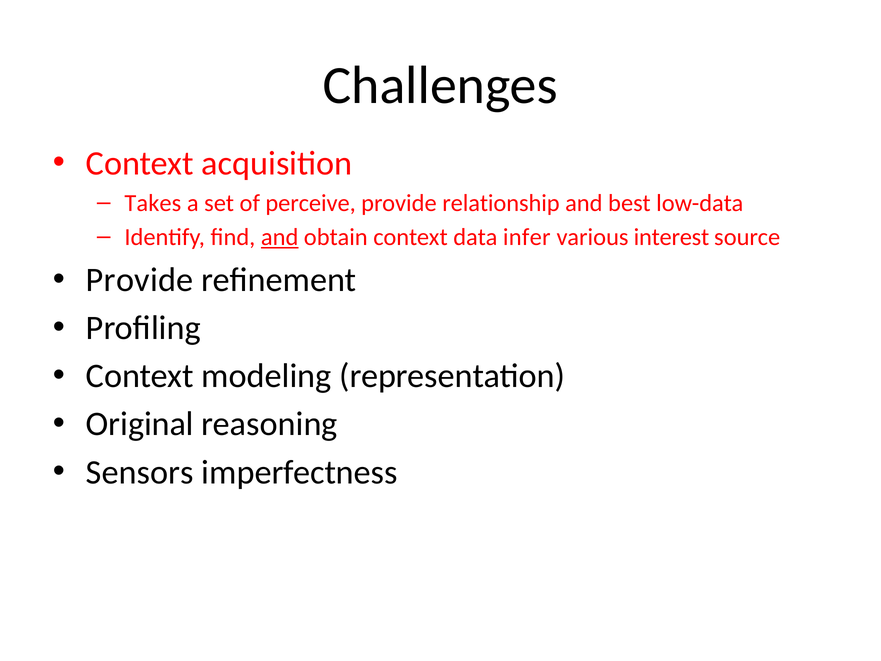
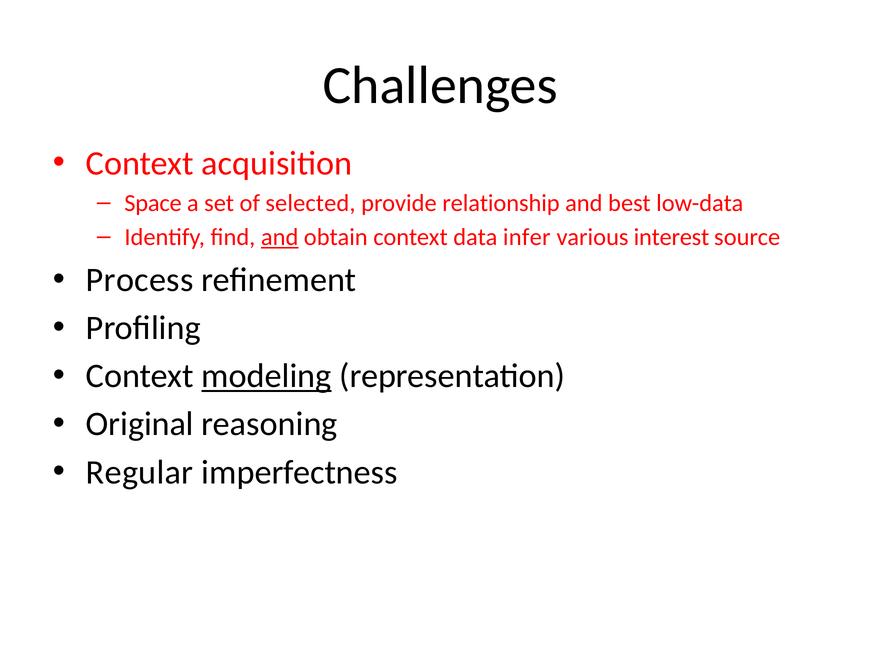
Takes: Takes -> Space
perceive: perceive -> selected
Provide at (140, 280): Provide -> Process
modeling underline: none -> present
Sensors: Sensors -> Regular
